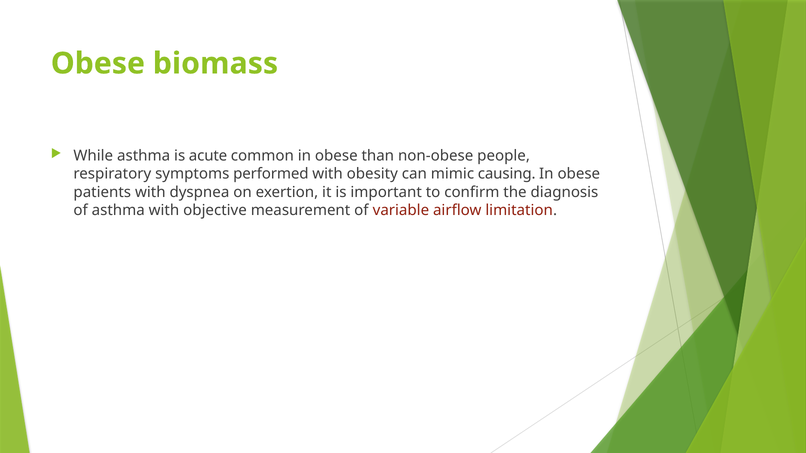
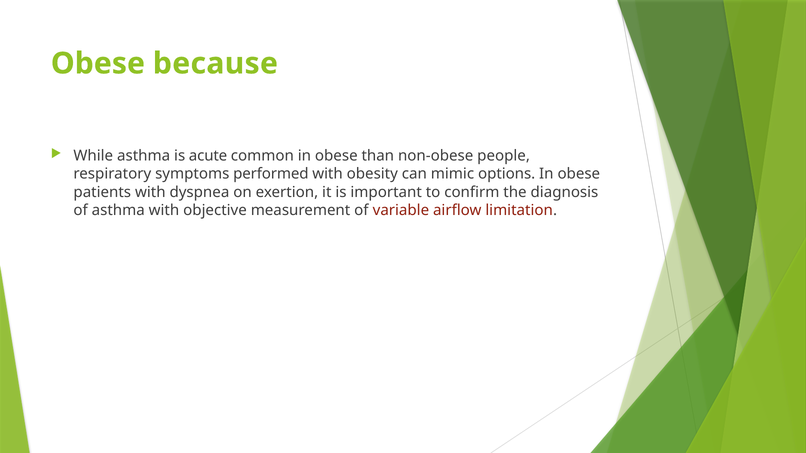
biomass: biomass -> because
causing: causing -> options
